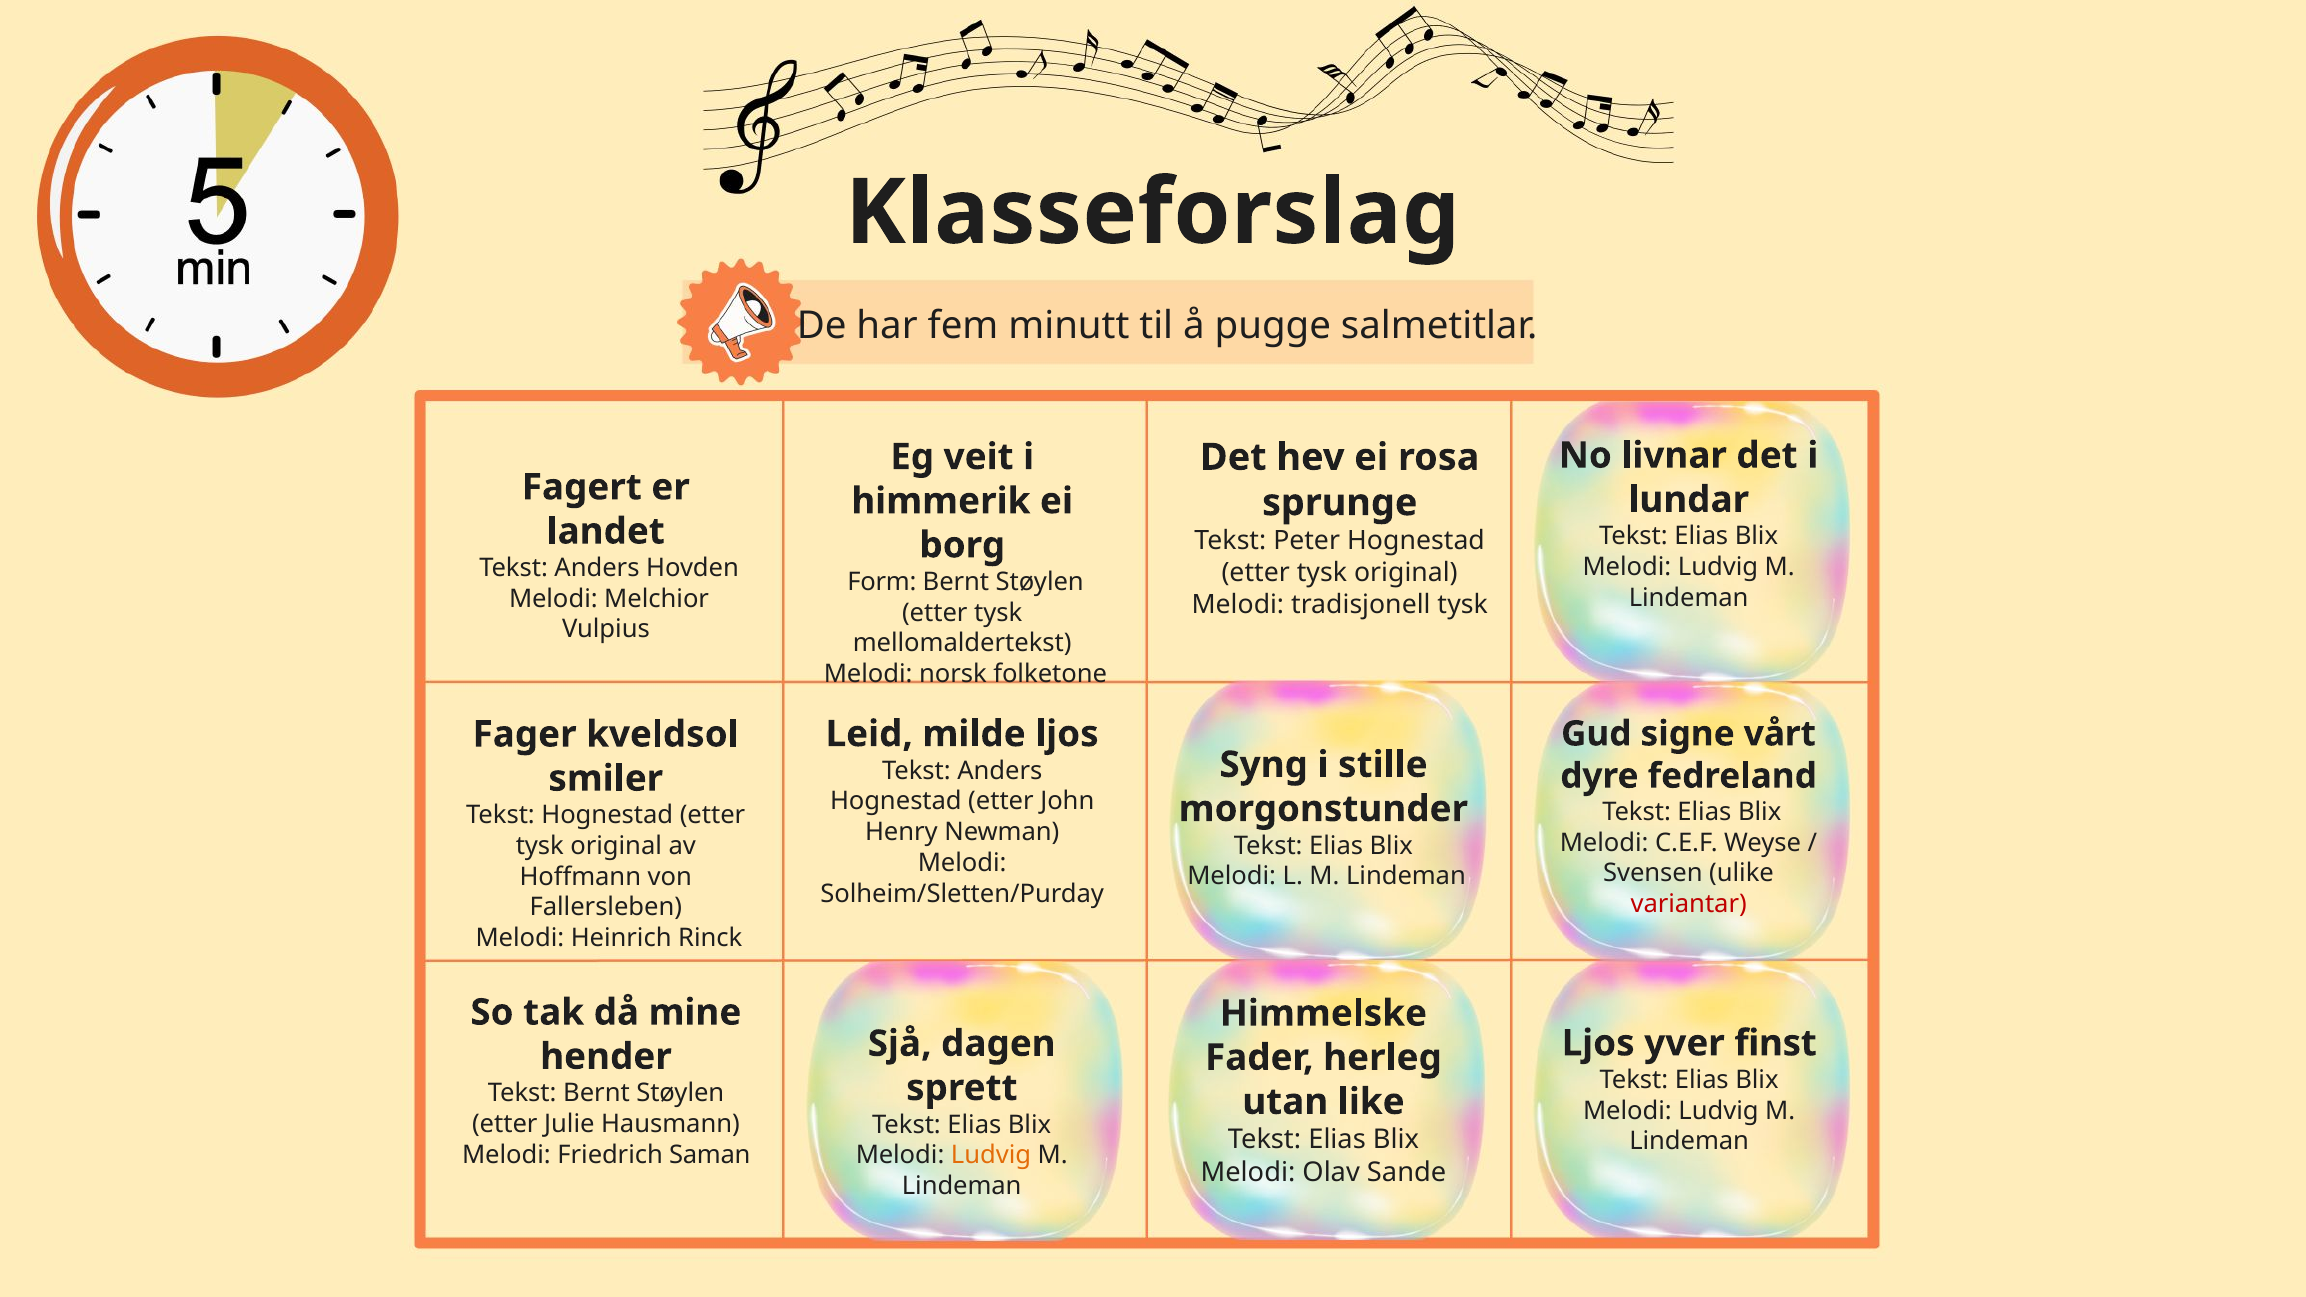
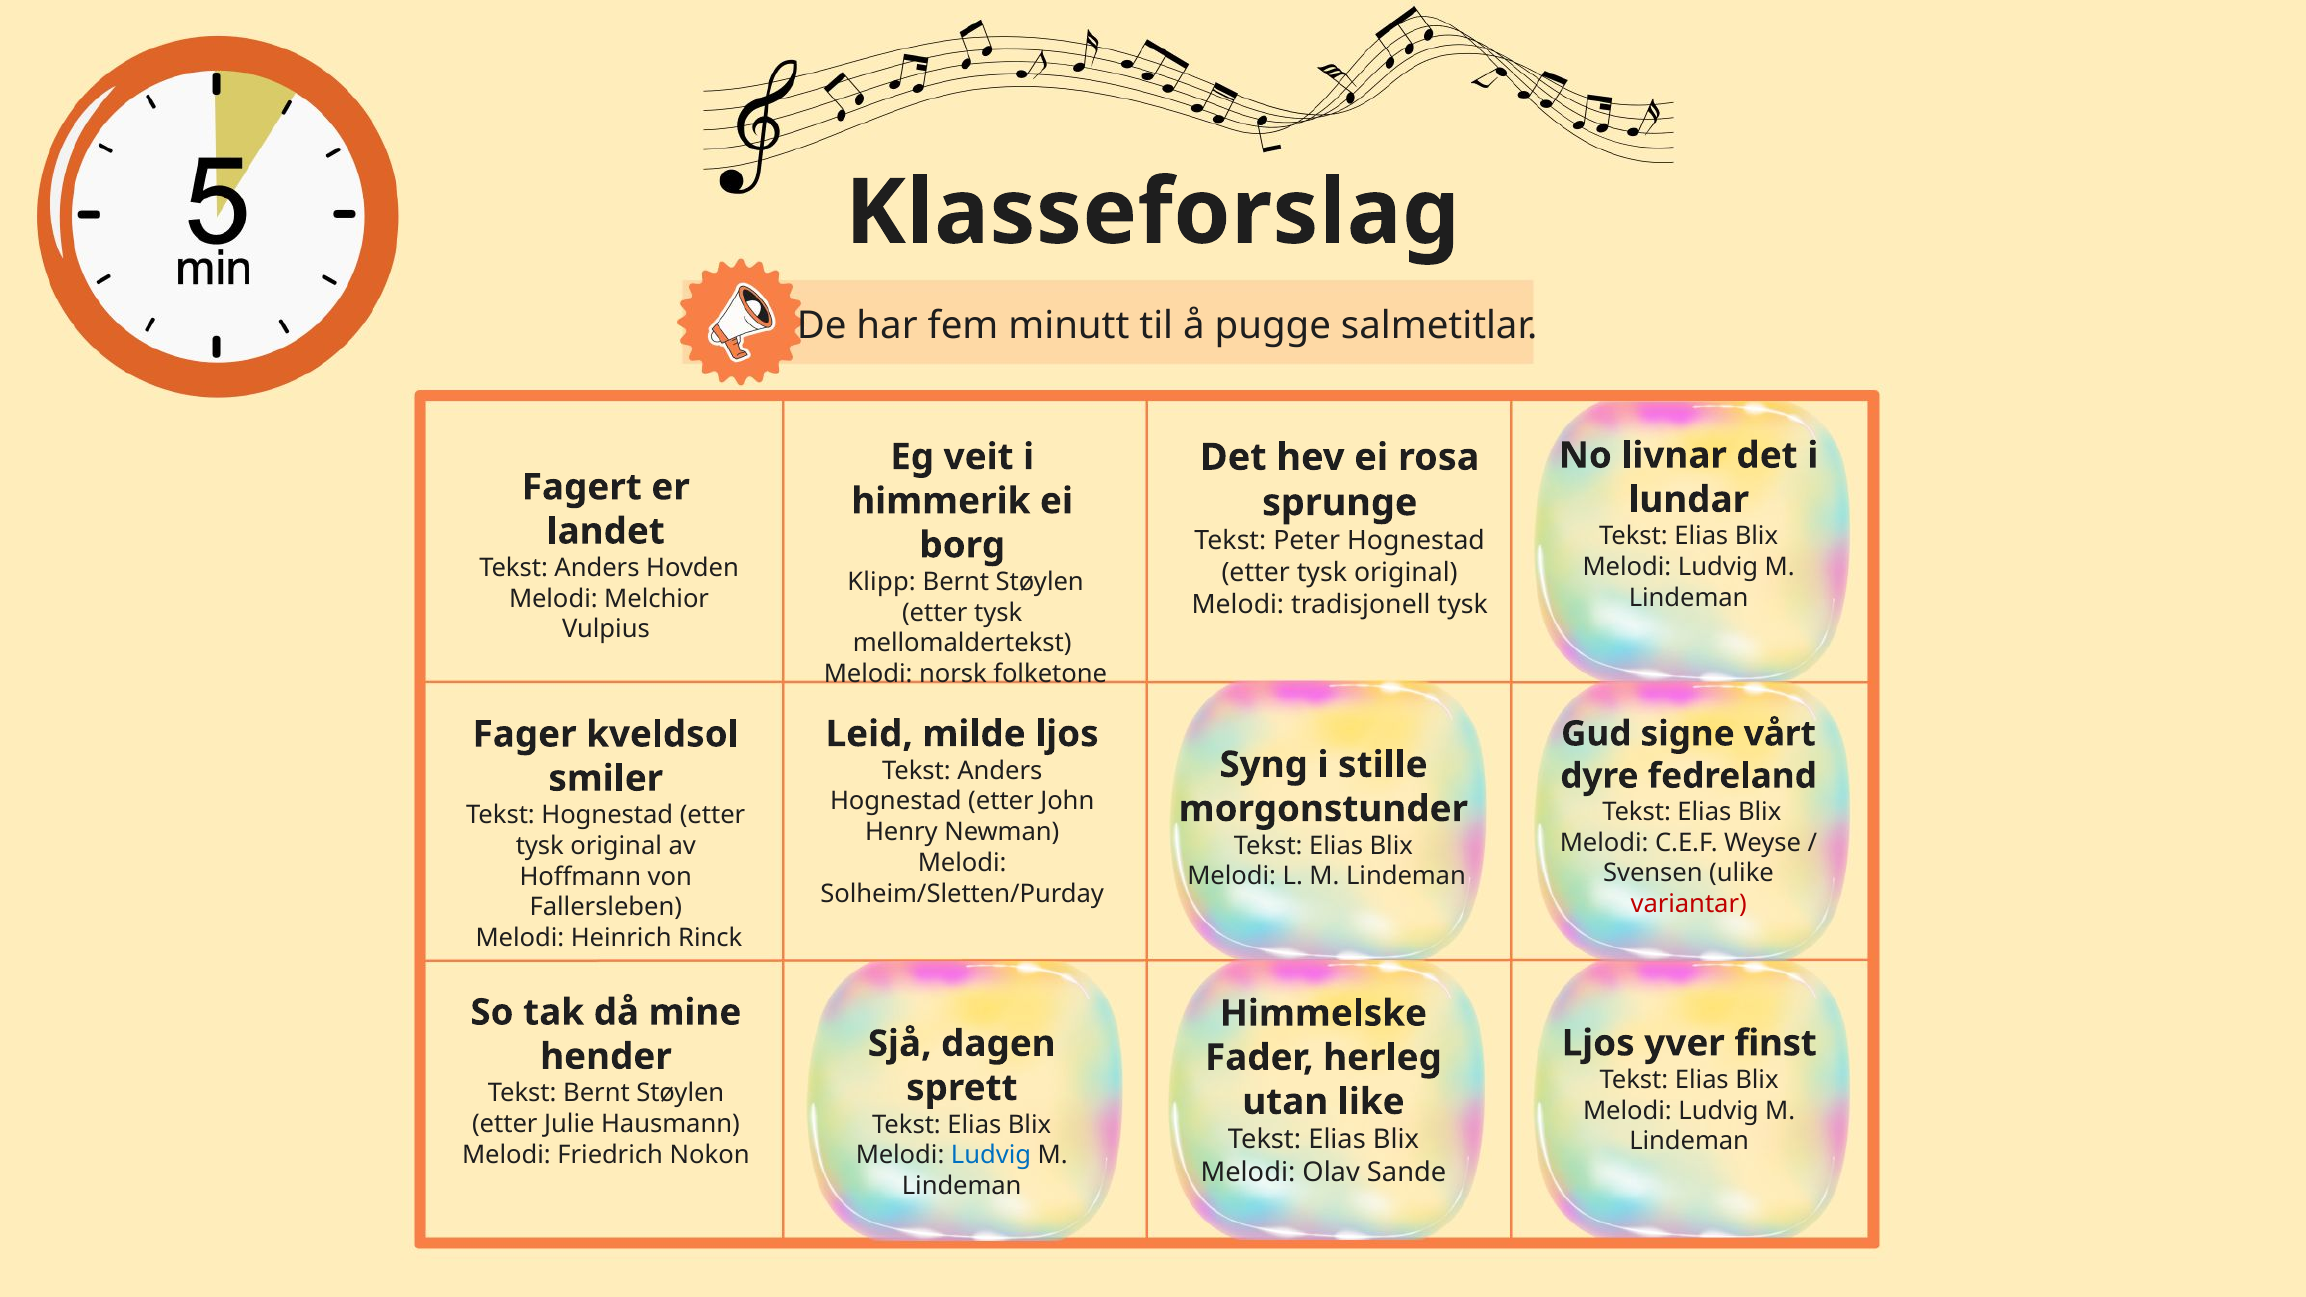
Form: Form -> Klipp
Saman: Saman -> Nokon
Ludvig at (991, 1155) colour: orange -> blue
